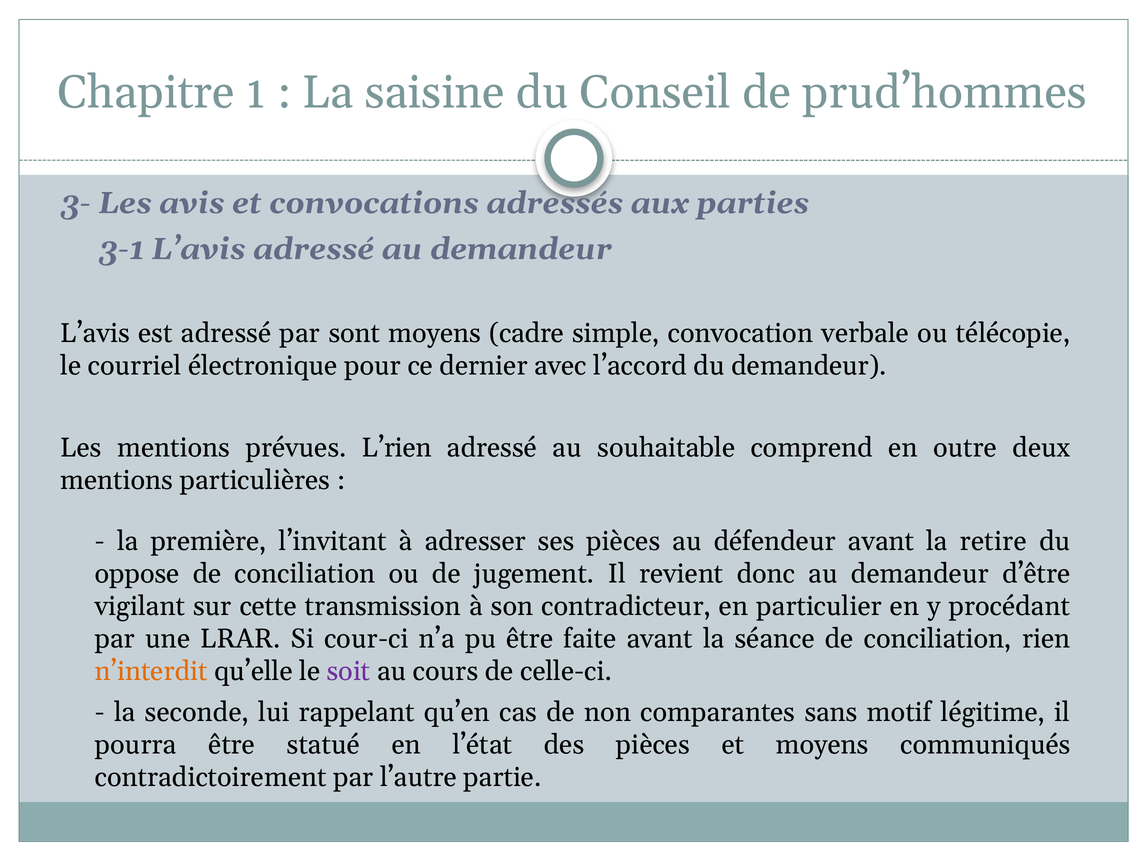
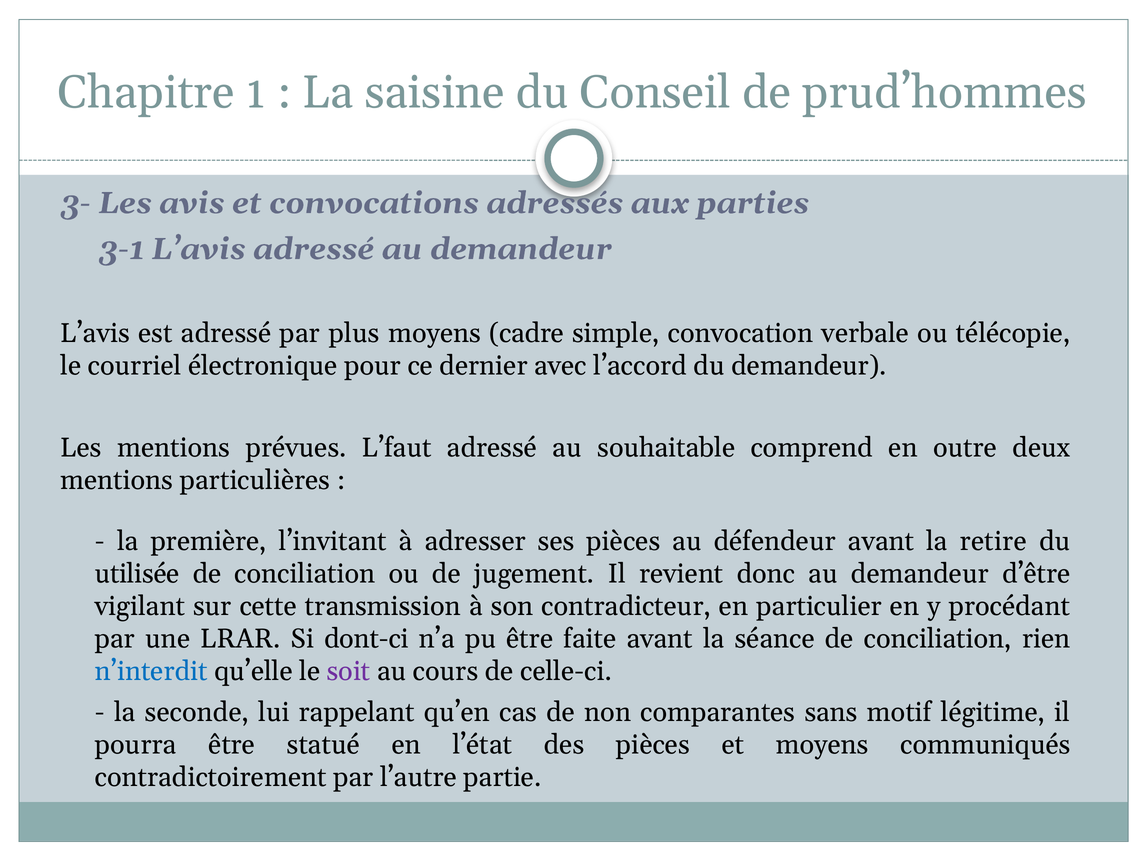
sont: sont -> plus
L’rien: L’rien -> L’faut
oppose: oppose -> utilisée
cour-ci: cour-ci -> dont-ci
n’interdit colour: orange -> blue
